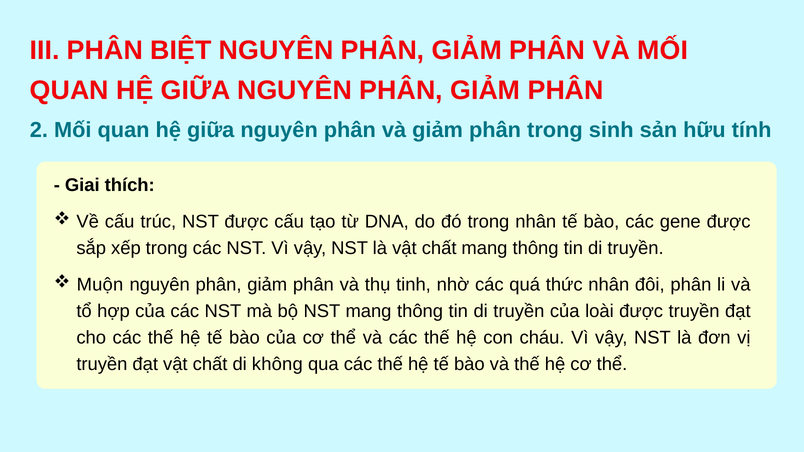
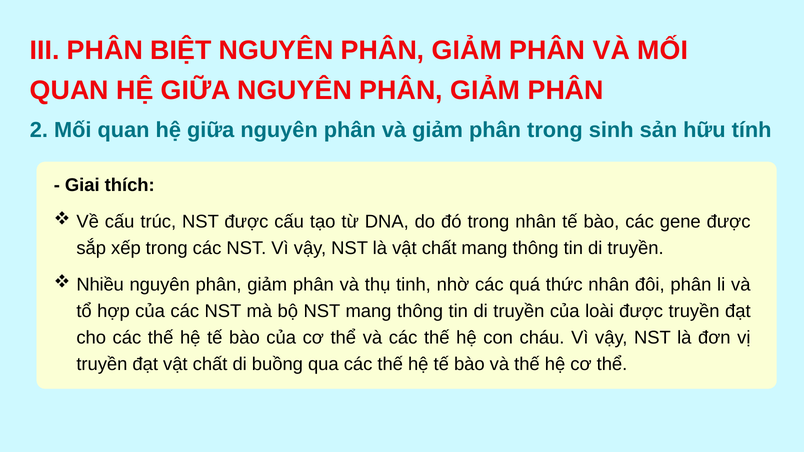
Muộn: Muộn -> Nhiều
không: không -> buồng
